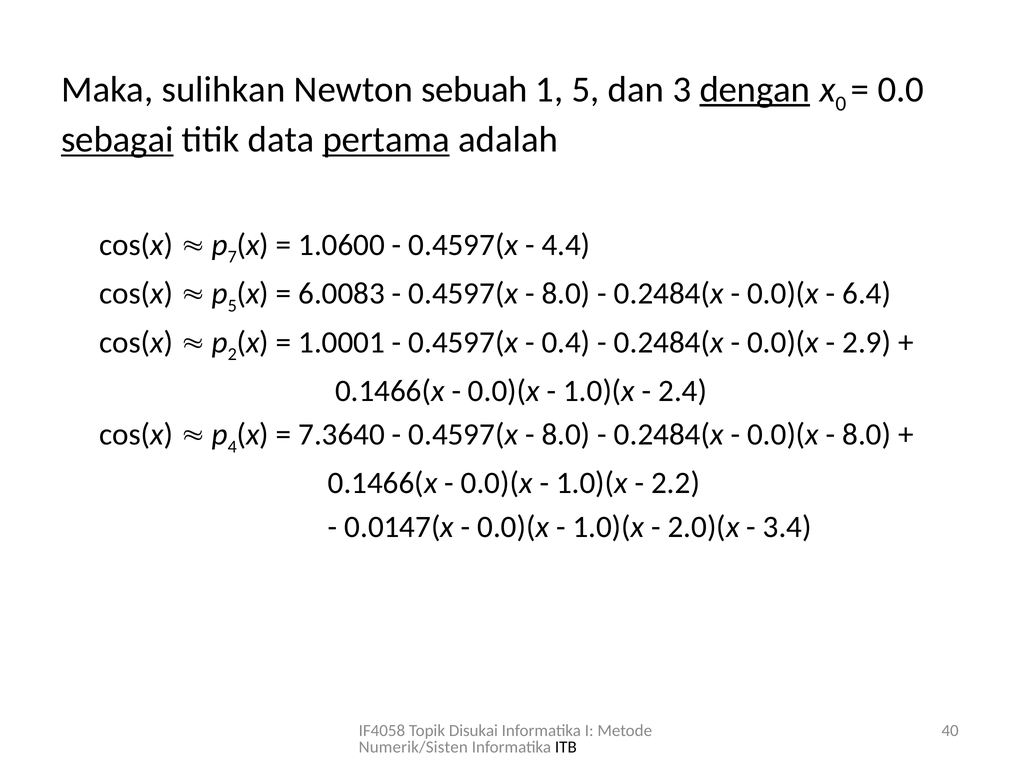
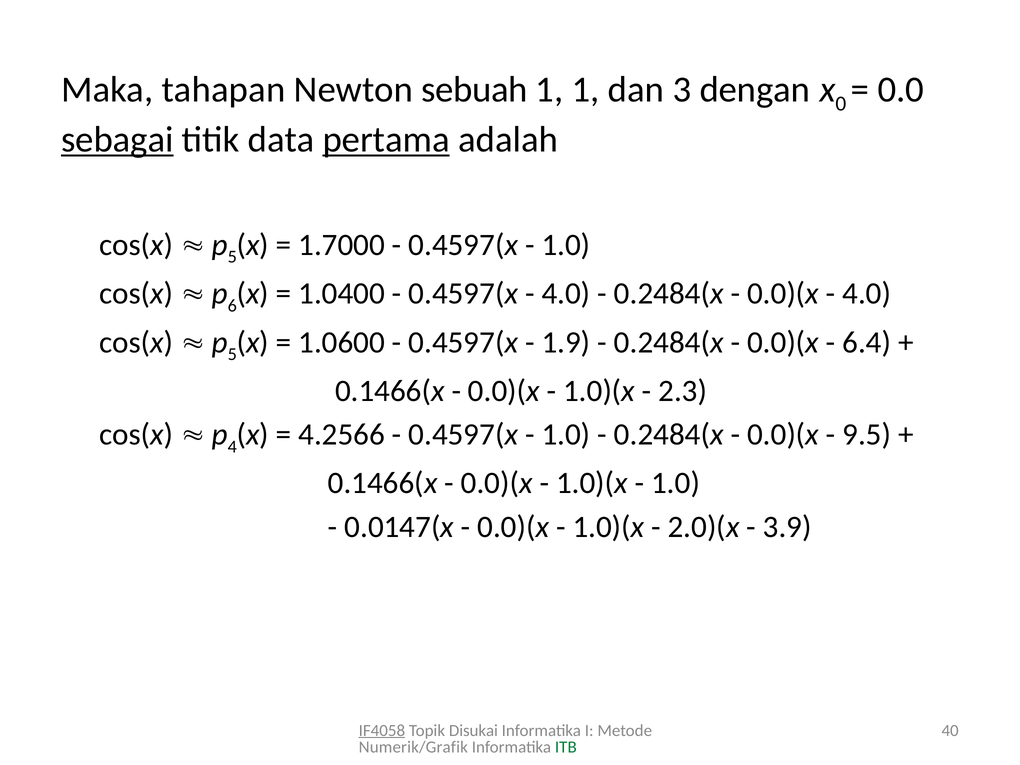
sulihkan: sulihkan -> tahapan
1 5: 5 -> 1
dengan underline: present -> none
7 at (232, 257): 7 -> 5
1.0600: 1.0600 -> 1.7000
4.4 at (566, 245): 4.4 -> 1.0
5 at (232, 306): 5 -> 6
6.0083: 6.0083 -> 1.0400
8.0 at (566, 294): 8.0 -> 4.0
6.4 at (867, 294): 6.4 -> 4.0
2 at (232, 354): 2 -> 5
1.0001: 1.0001 -> 1.0600
0.4: 0.4 -> 1.9
2.9: 2.9 -> 6.4
2.4: 2.4 -> 2.3
7.3640: 7.3640 -> 4.2566
8.0 at (566, 435): 8.0 -> 1.0
8.0 at (867, 435): 8.0 -> 9.5
2.2 at (676, 483): 2.2 -> 1.0
3.4: 3.4 -> 3.9
IF4058 underline: none -> present
Numerik/Sisten: Numerik/Sisten -> Numerik/Grafik
ITB colour: black -> green
